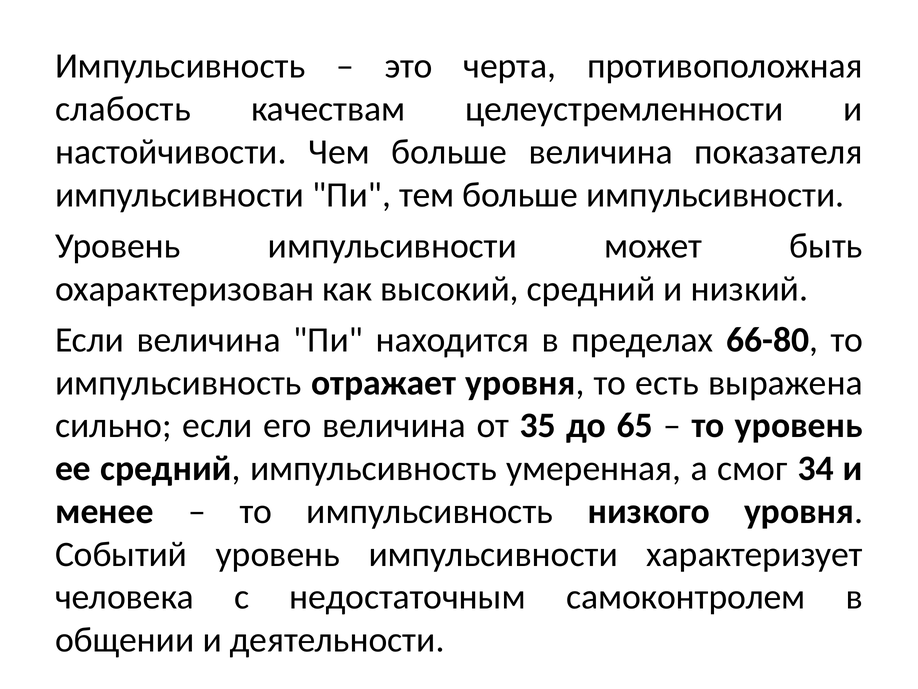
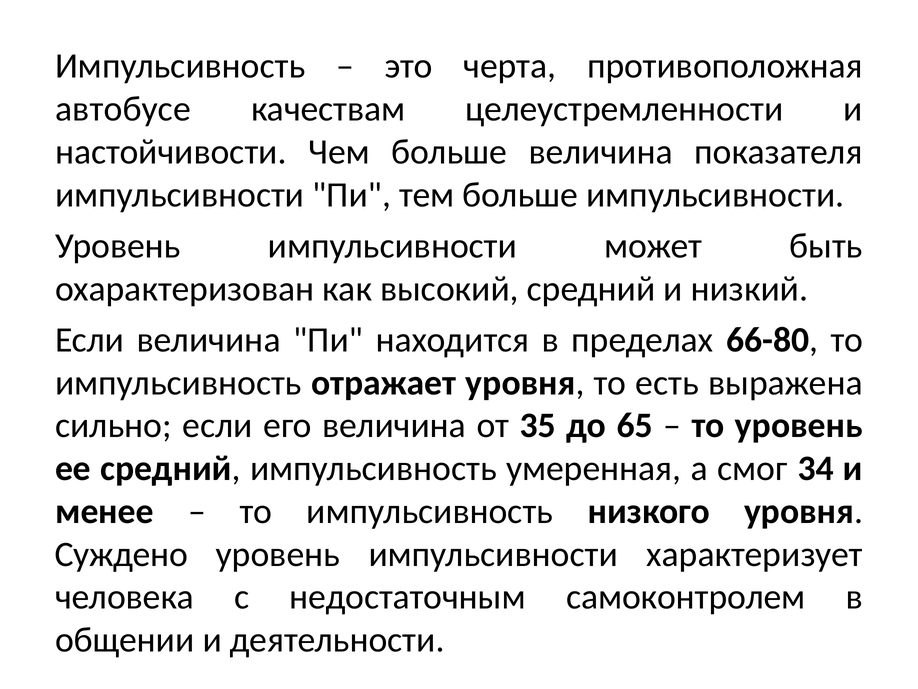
слабость: слабость -> автобусе
Событий: Событий -> Суждено
